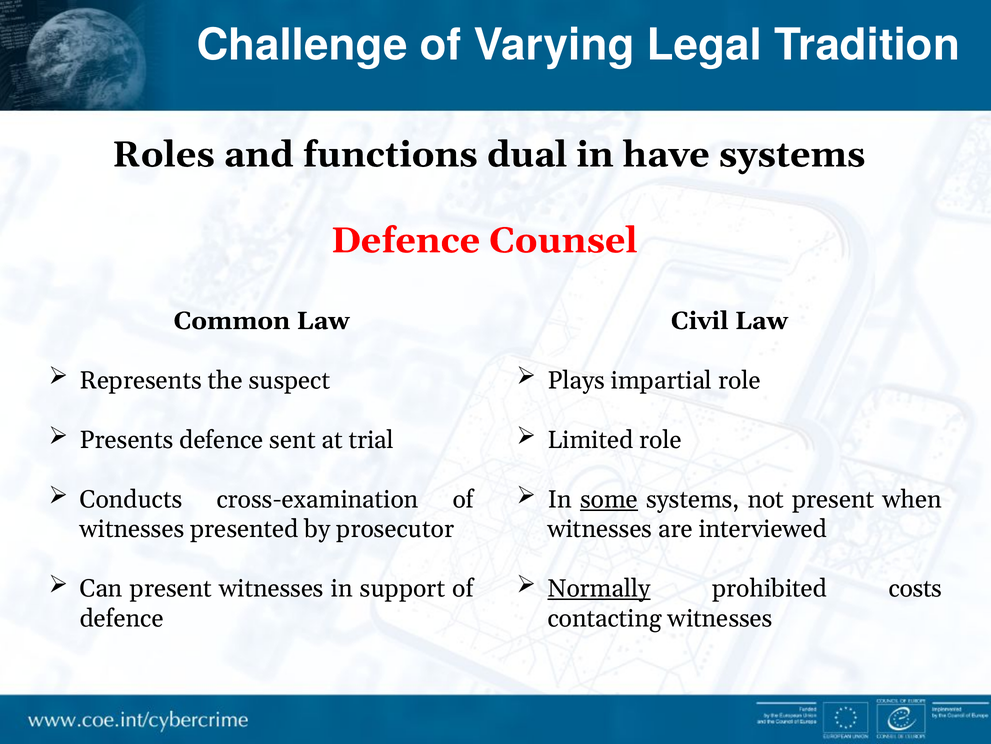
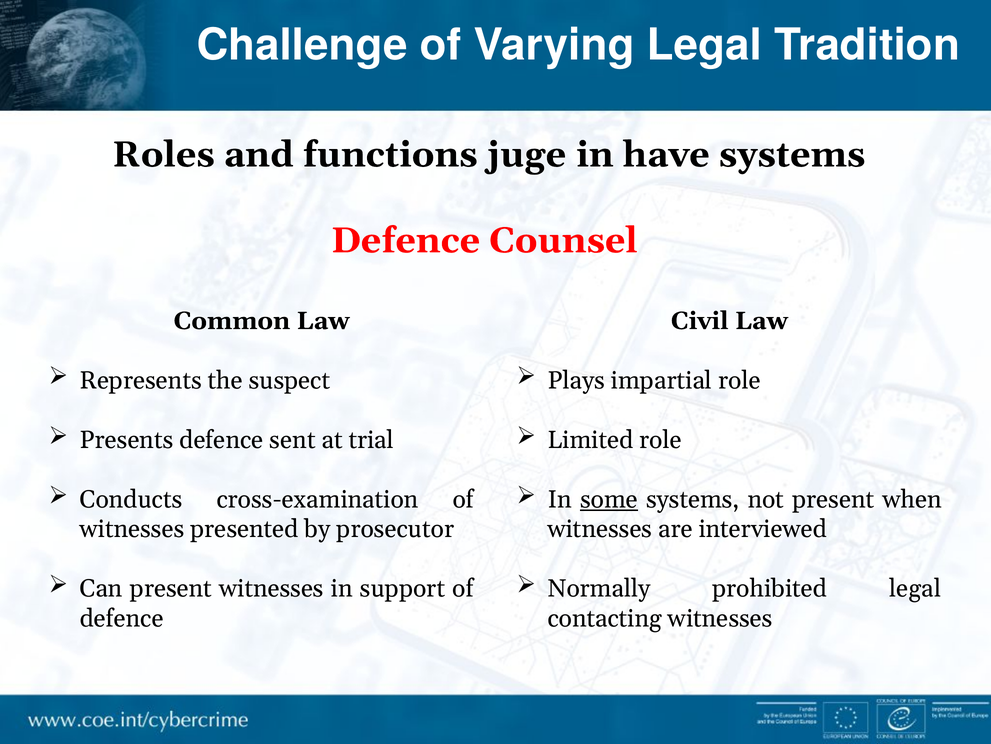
dual: dual -> juge
Normally underline: present -> none
prohibited costs: costs -> legal
